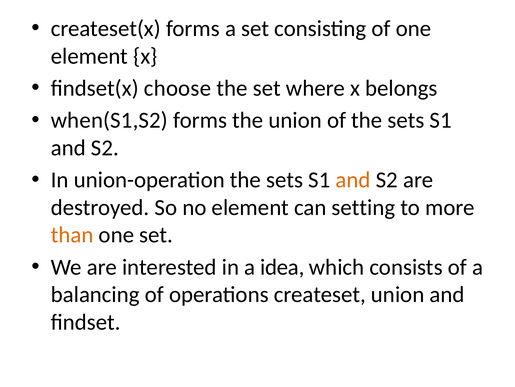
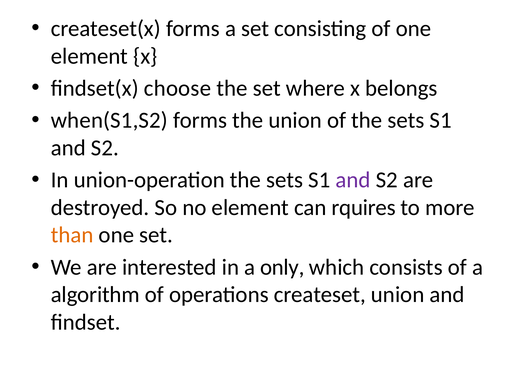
and at (353, 180) colour: orange -> purple
setting: setting -> rquires
idea: idea -> only
balancing: balancing -> algorithm
